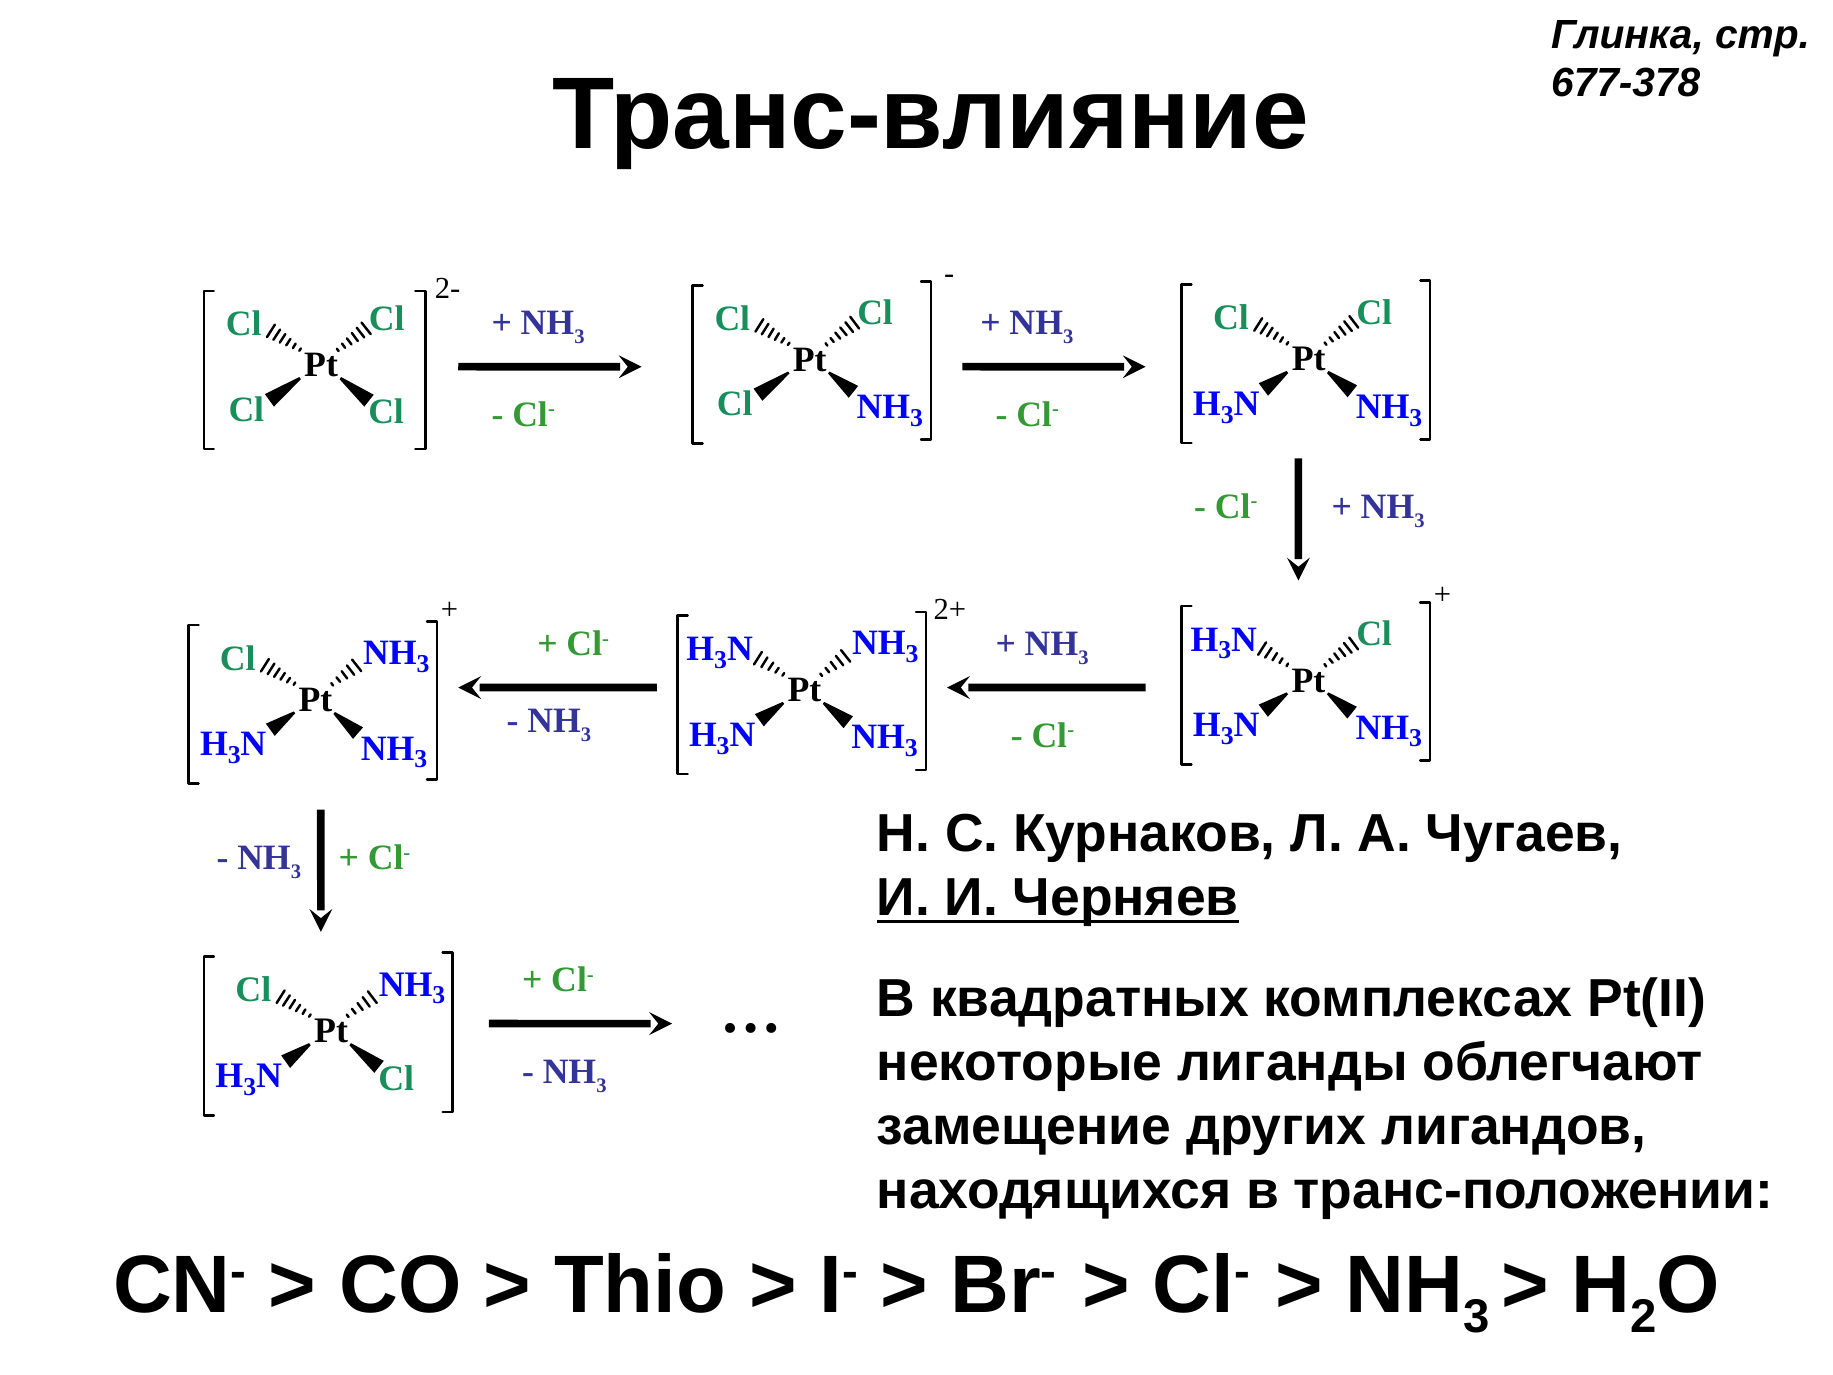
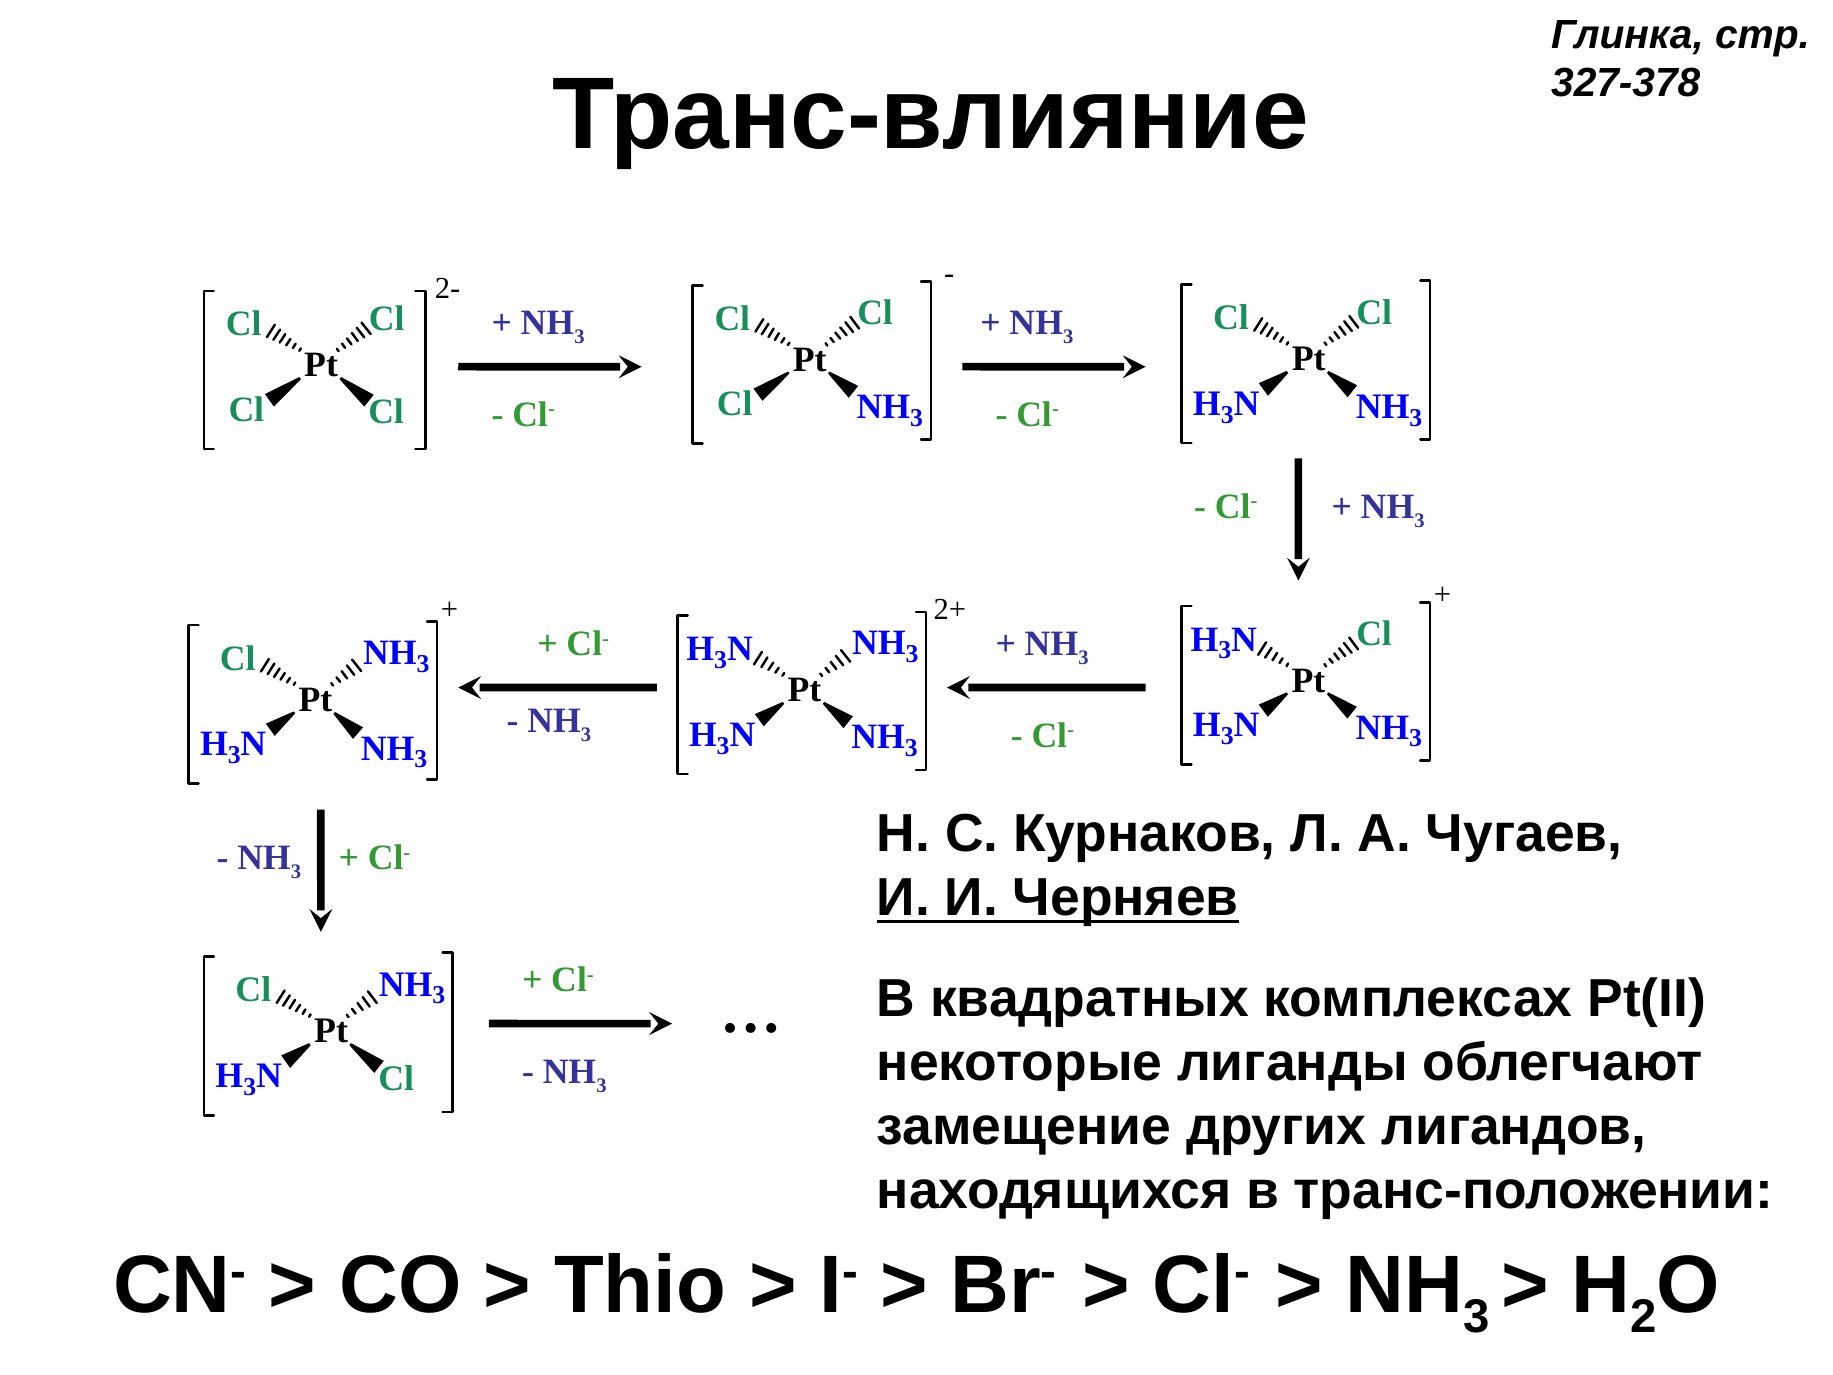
677-378: 677-378 -> 327-378
